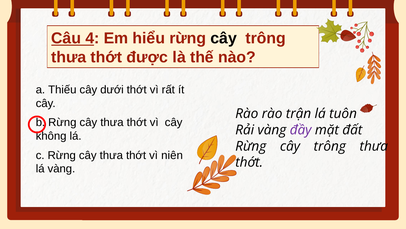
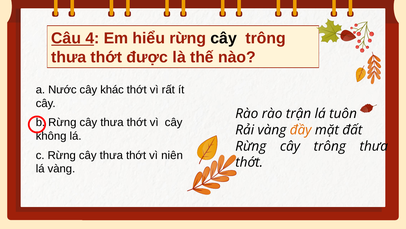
Thiếu: Thiếu -> Nước
dưới: dưới -> khác
đầy colour: purple -> orange
